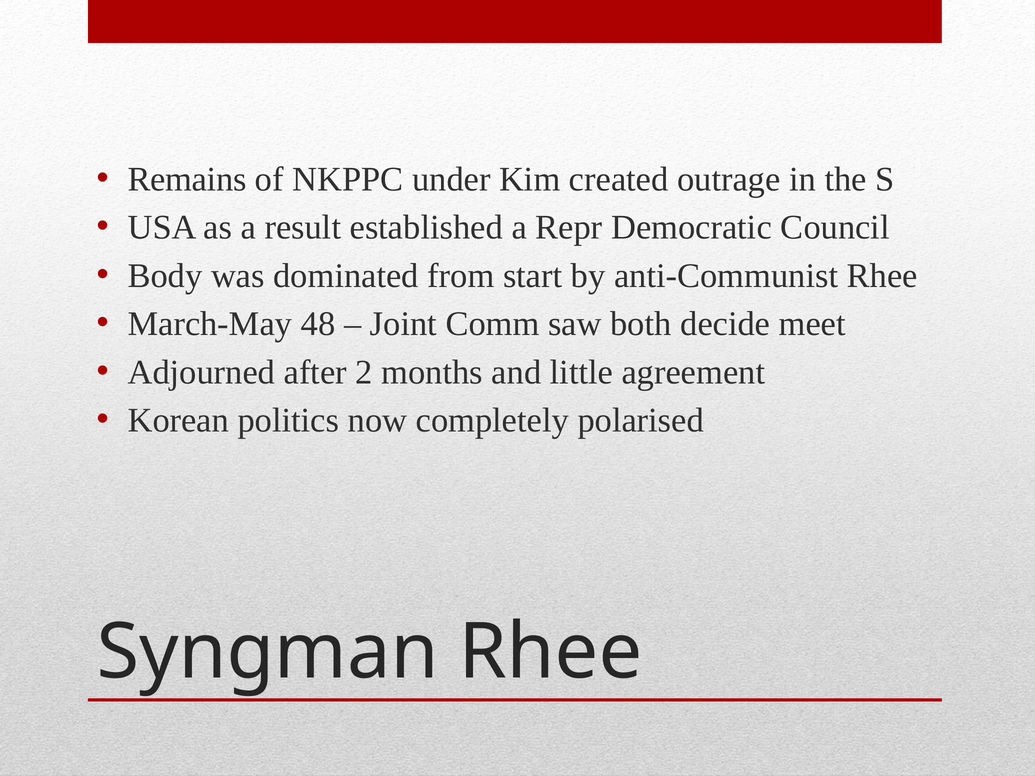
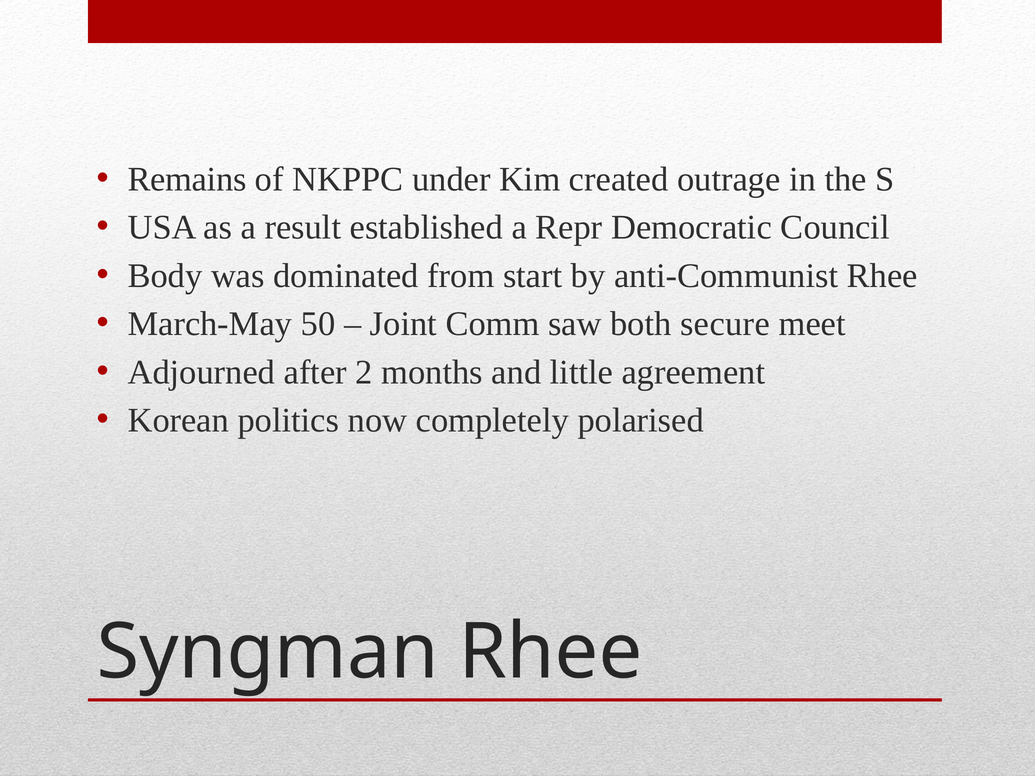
48: 48 -> 50
decide: decide -> secure
